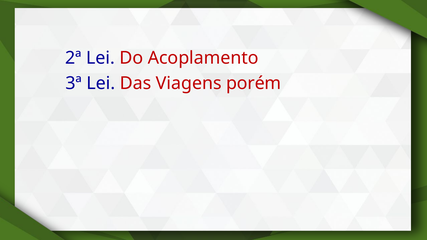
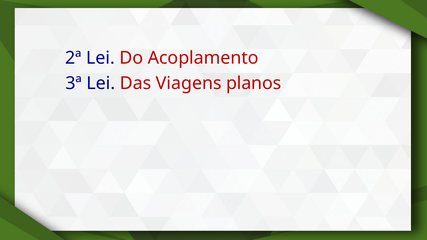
porém: porém -> planos
